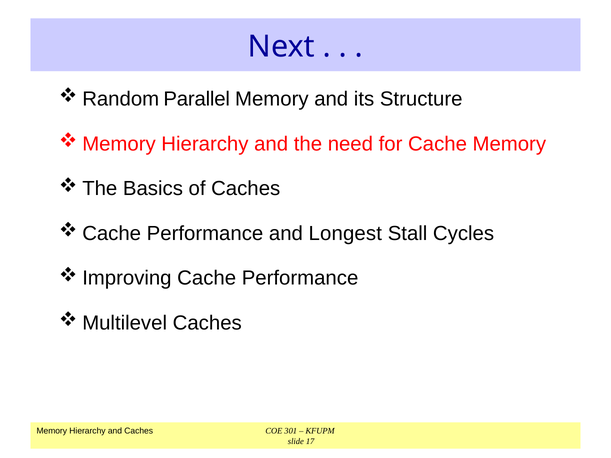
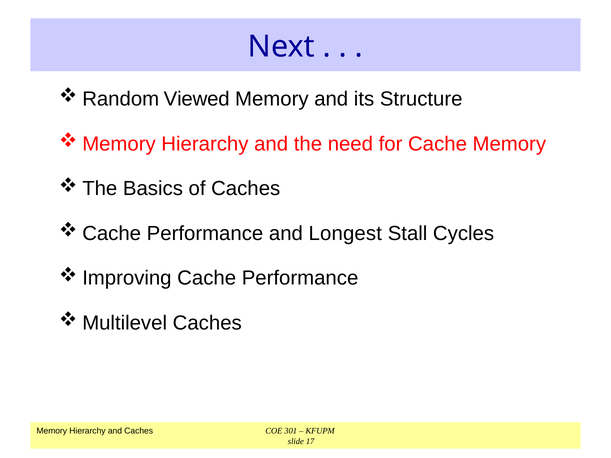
Parallel: Parallel -> Viewed
